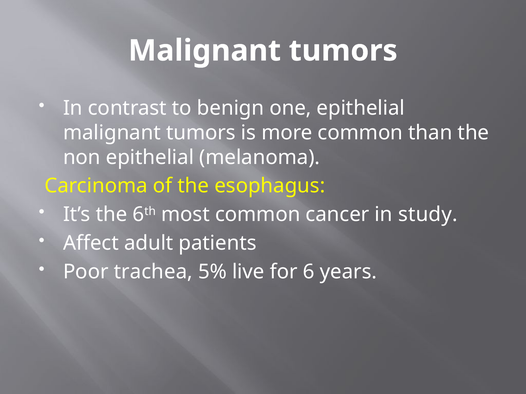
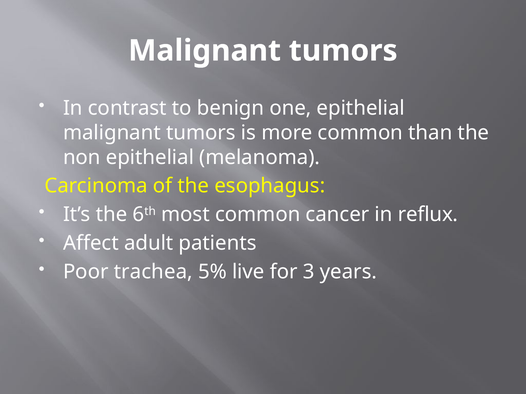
study: study -> reflux
6: 6 -> 3
